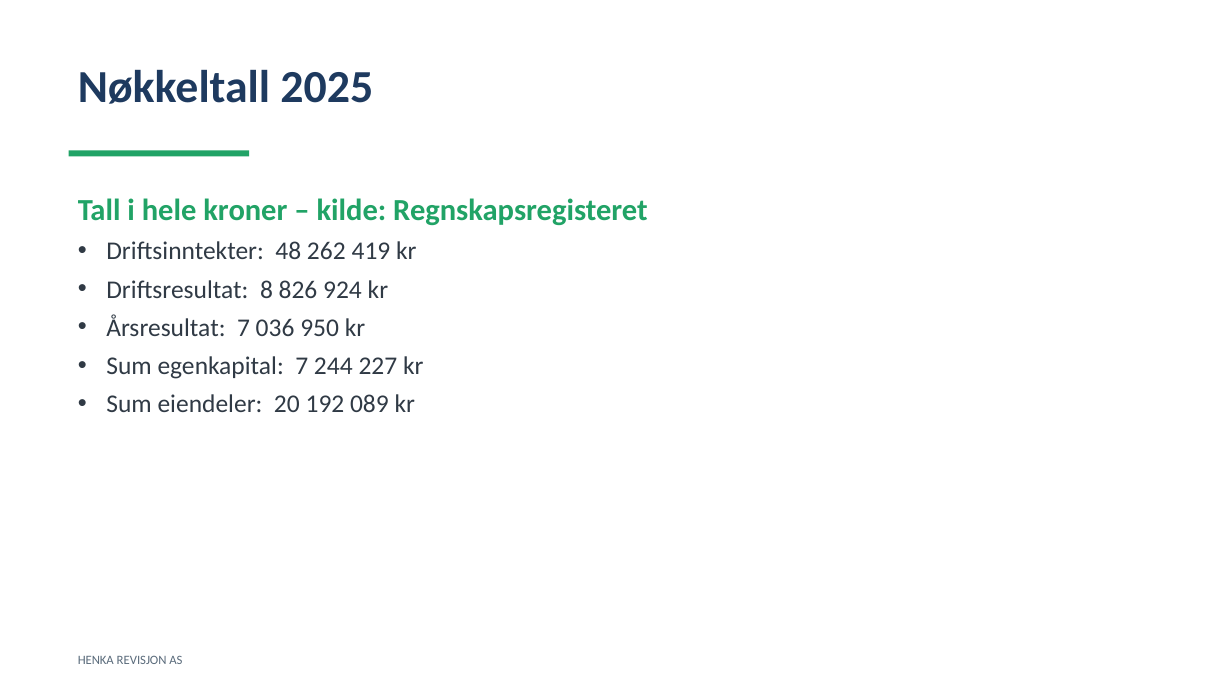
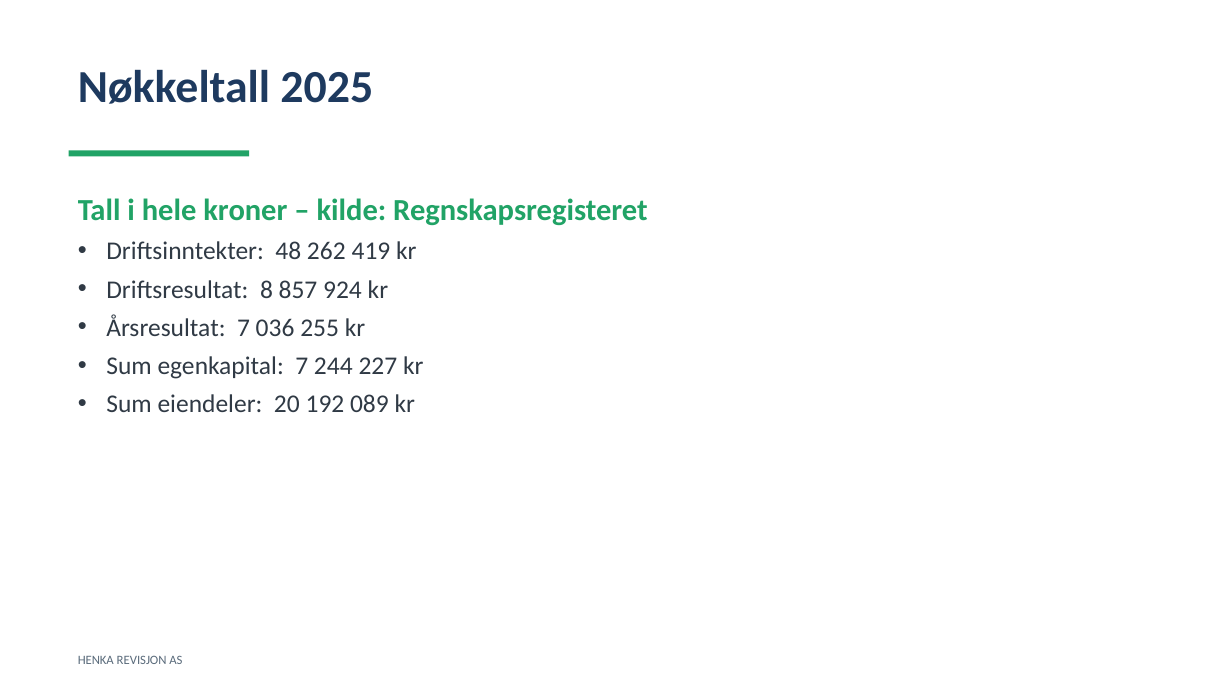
826: 826 -> 857
950: 950 -> 255
